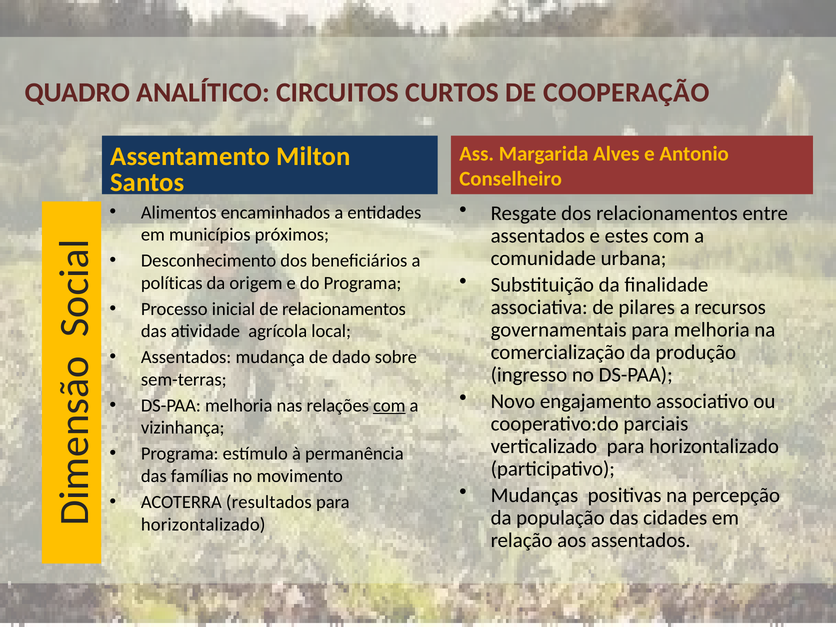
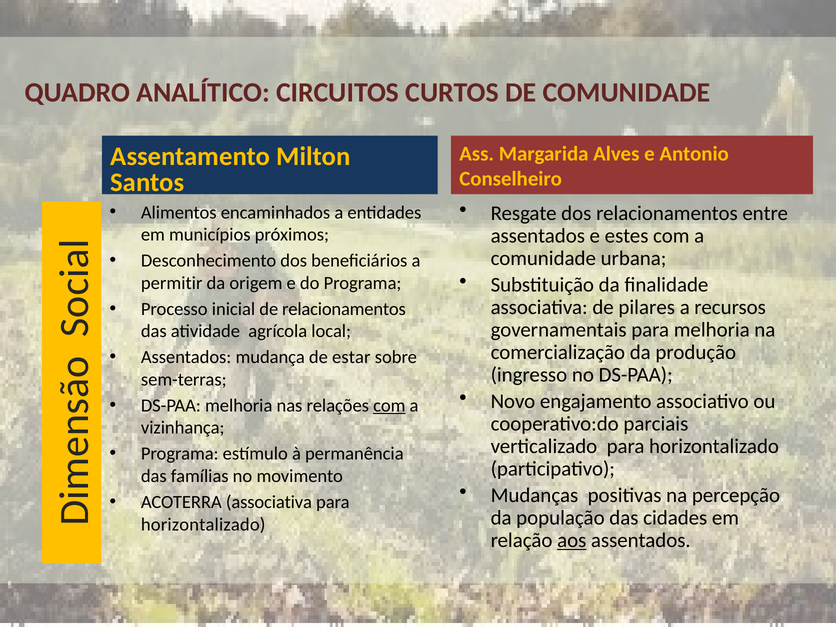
DE COOPERAÇÃO: COOPERAÇÃO -> COMUNIDADE
políticas: políticas -> permitir
dado: dado -> estar
ACOTERRA resultados: resultados -> associativa
aos underline: none -> present
